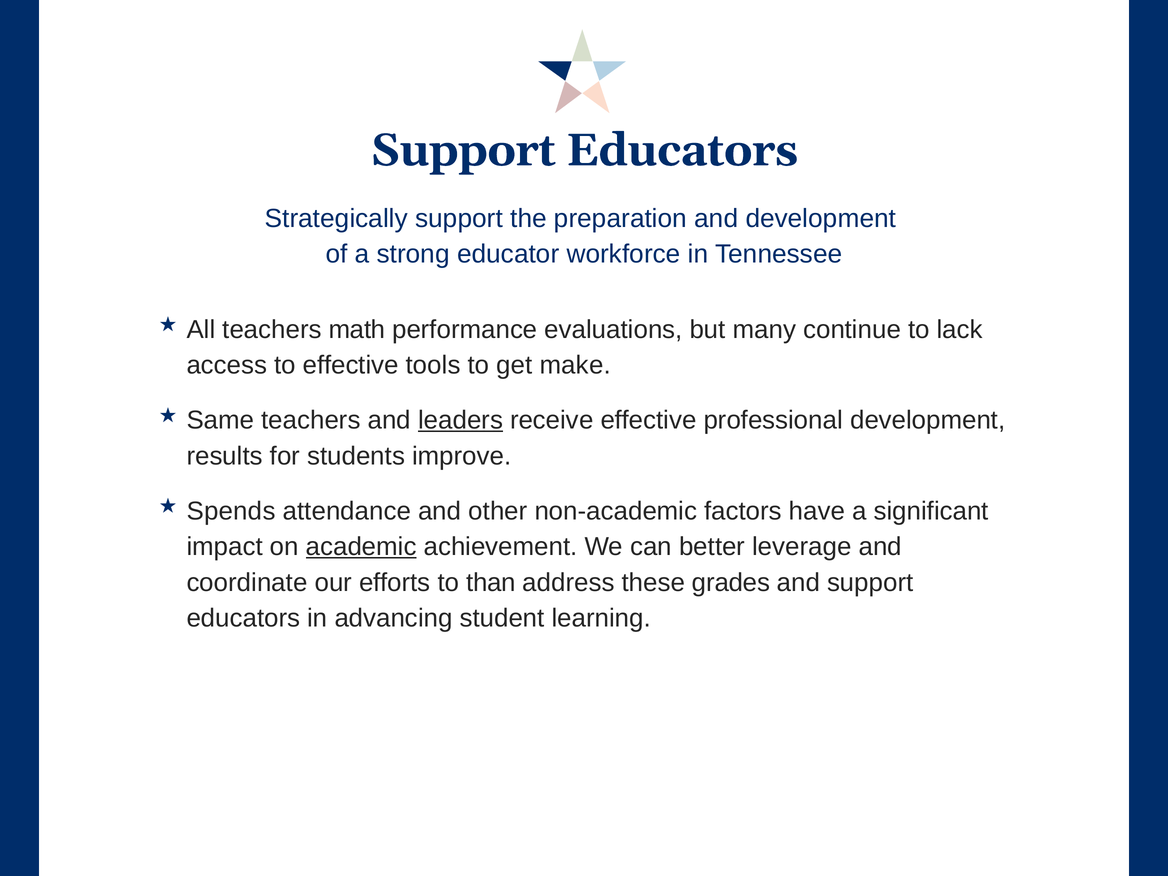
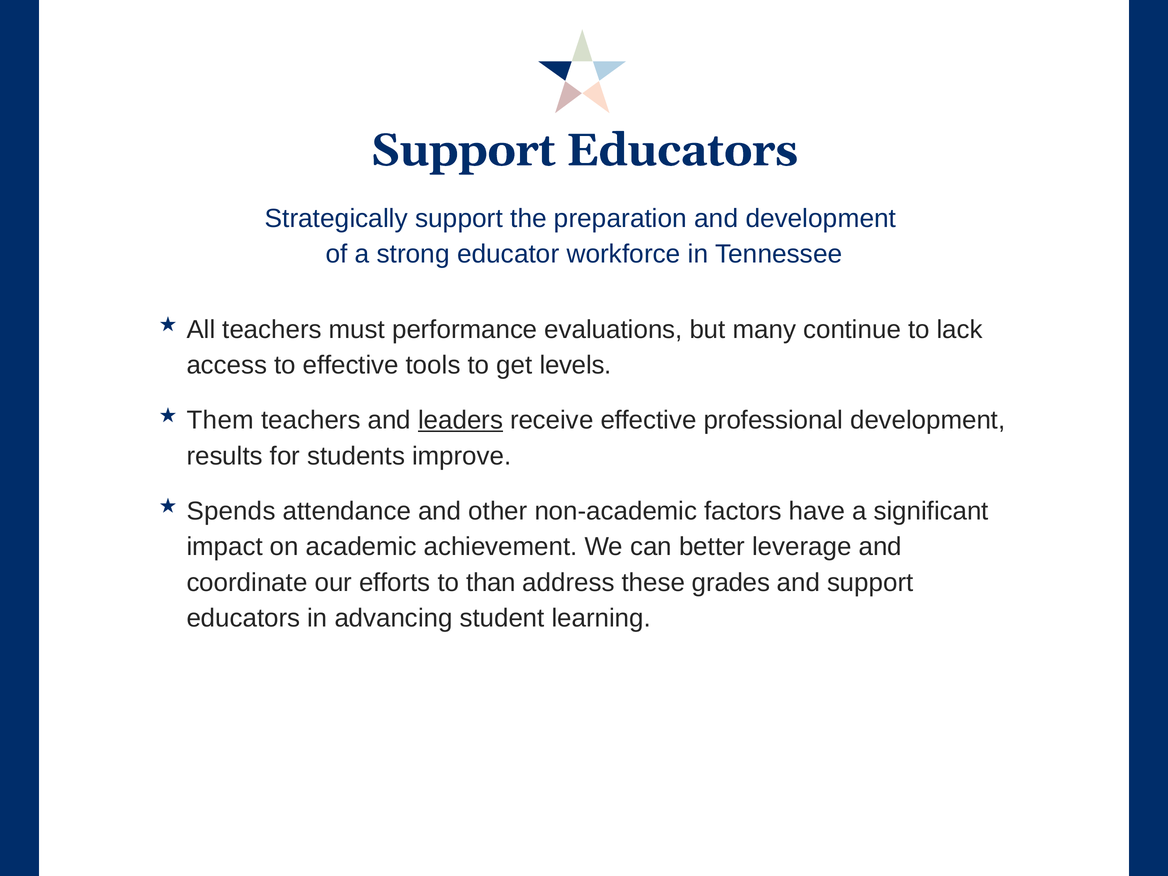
math: math -> must
make: make -> levels
Same: Same -> Them
academic underline: present -> none
